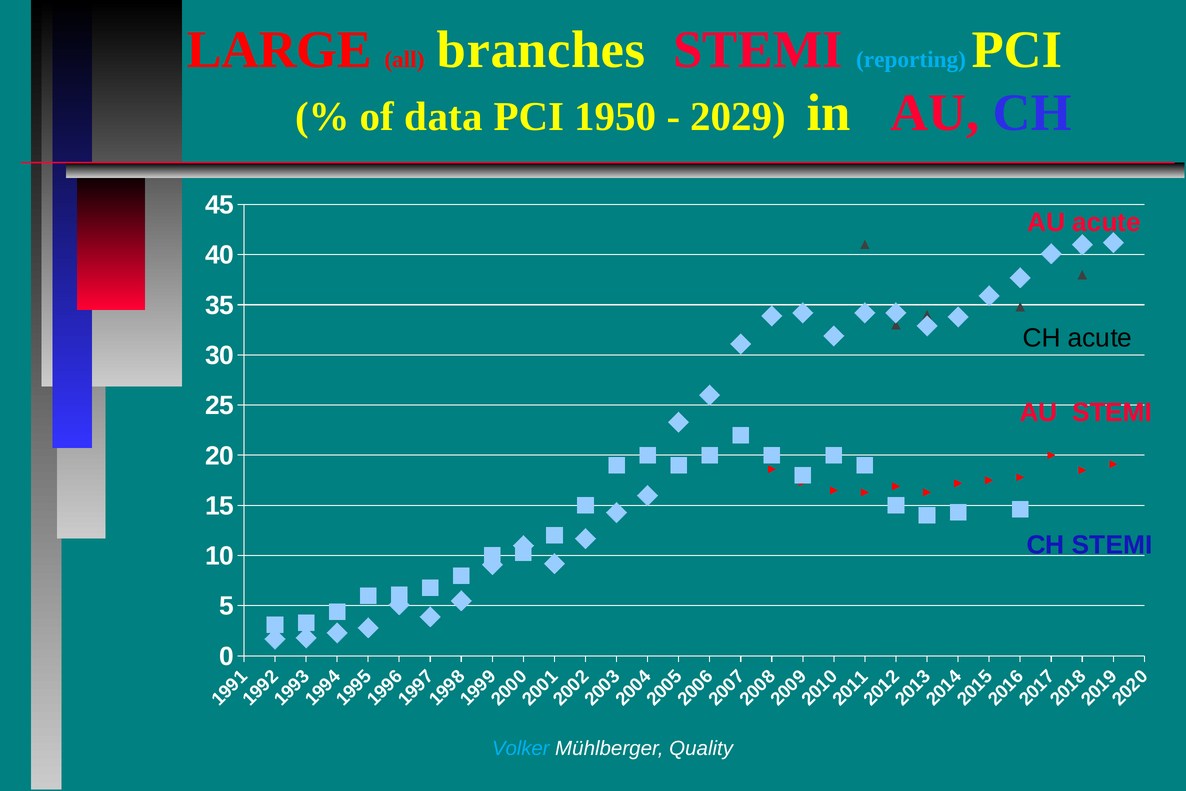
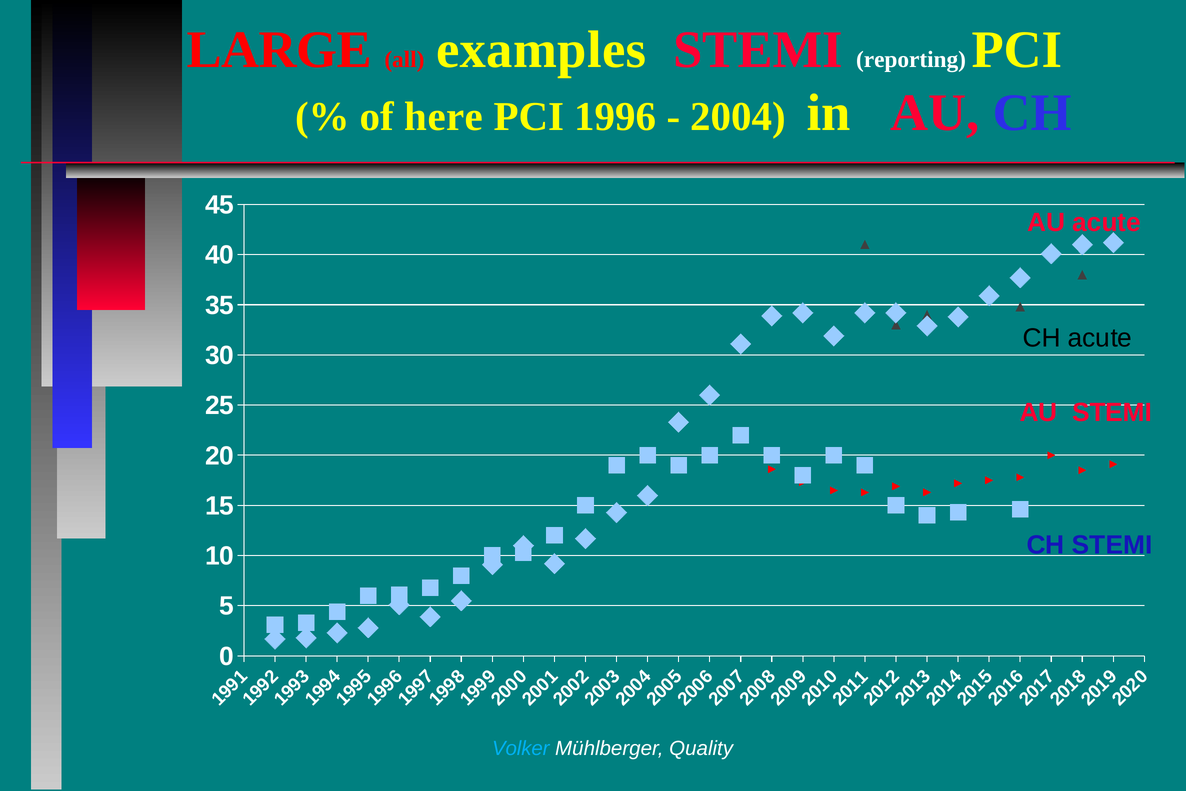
branches: branches -> examples
reporting colour: light blue -> white
data: data -> here
1950: 1950 -> 1996
2029: 2029 -> 2004
